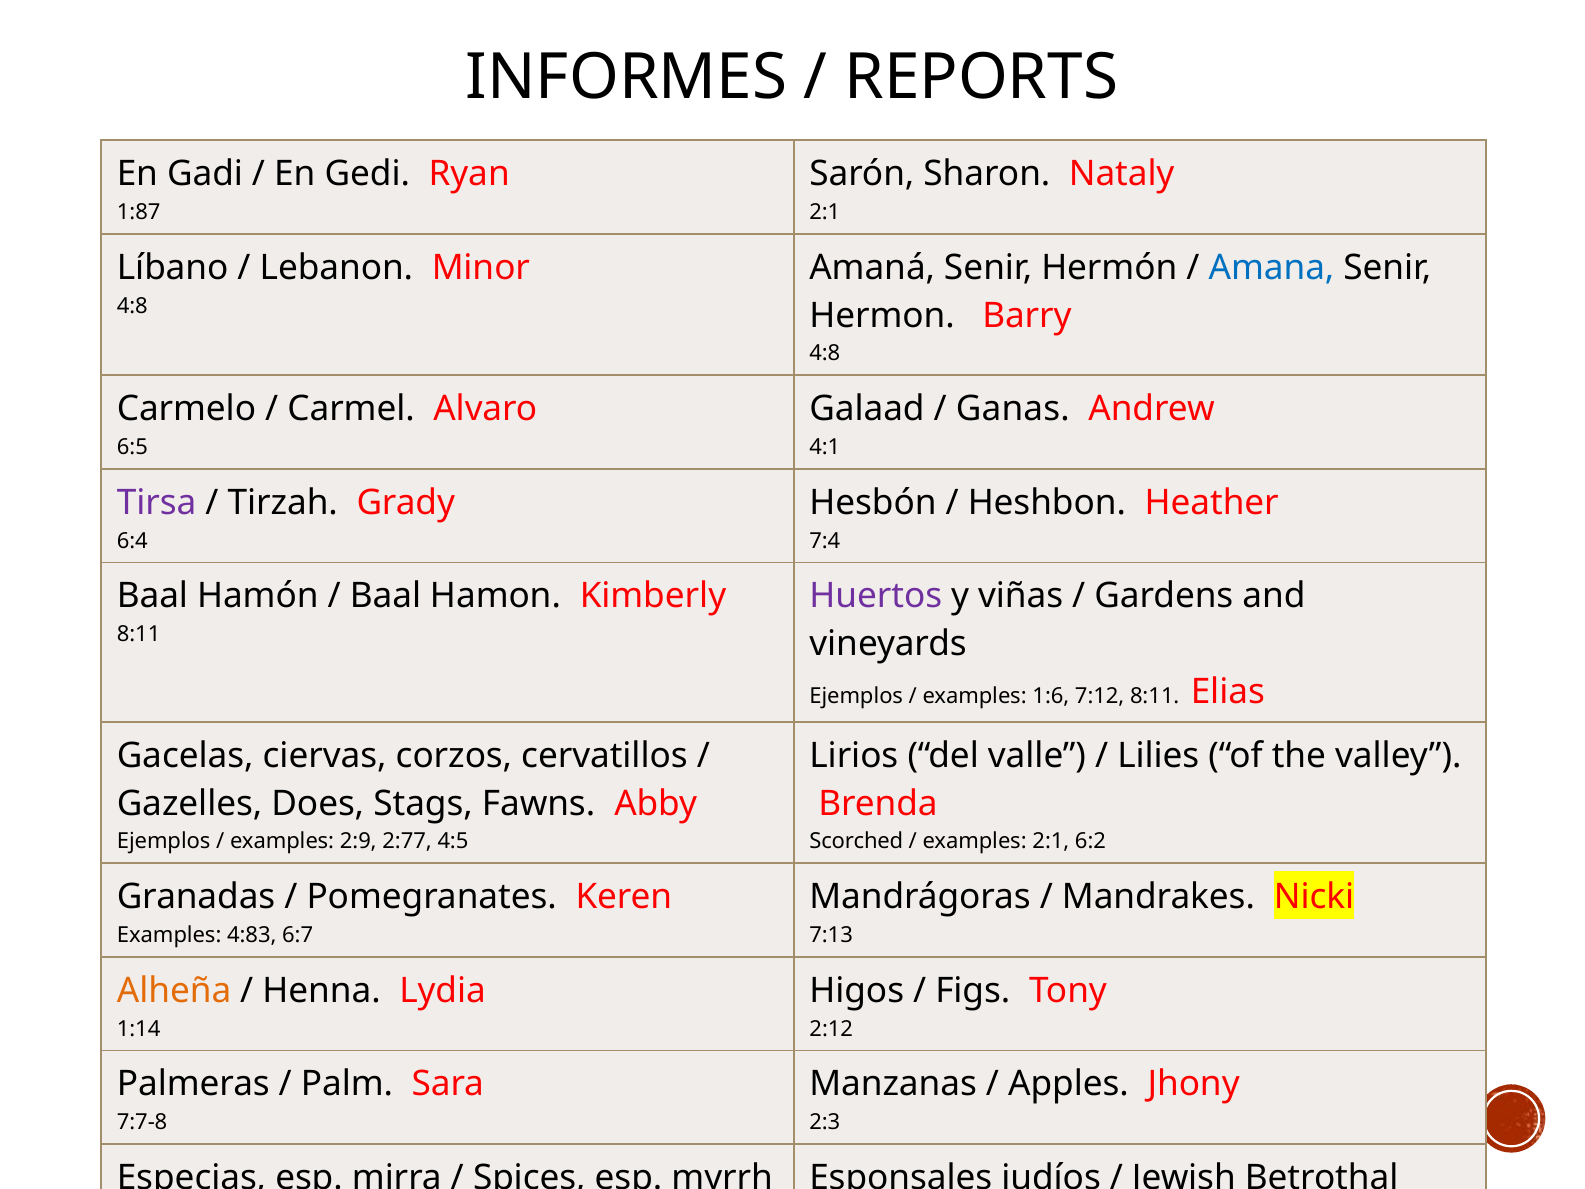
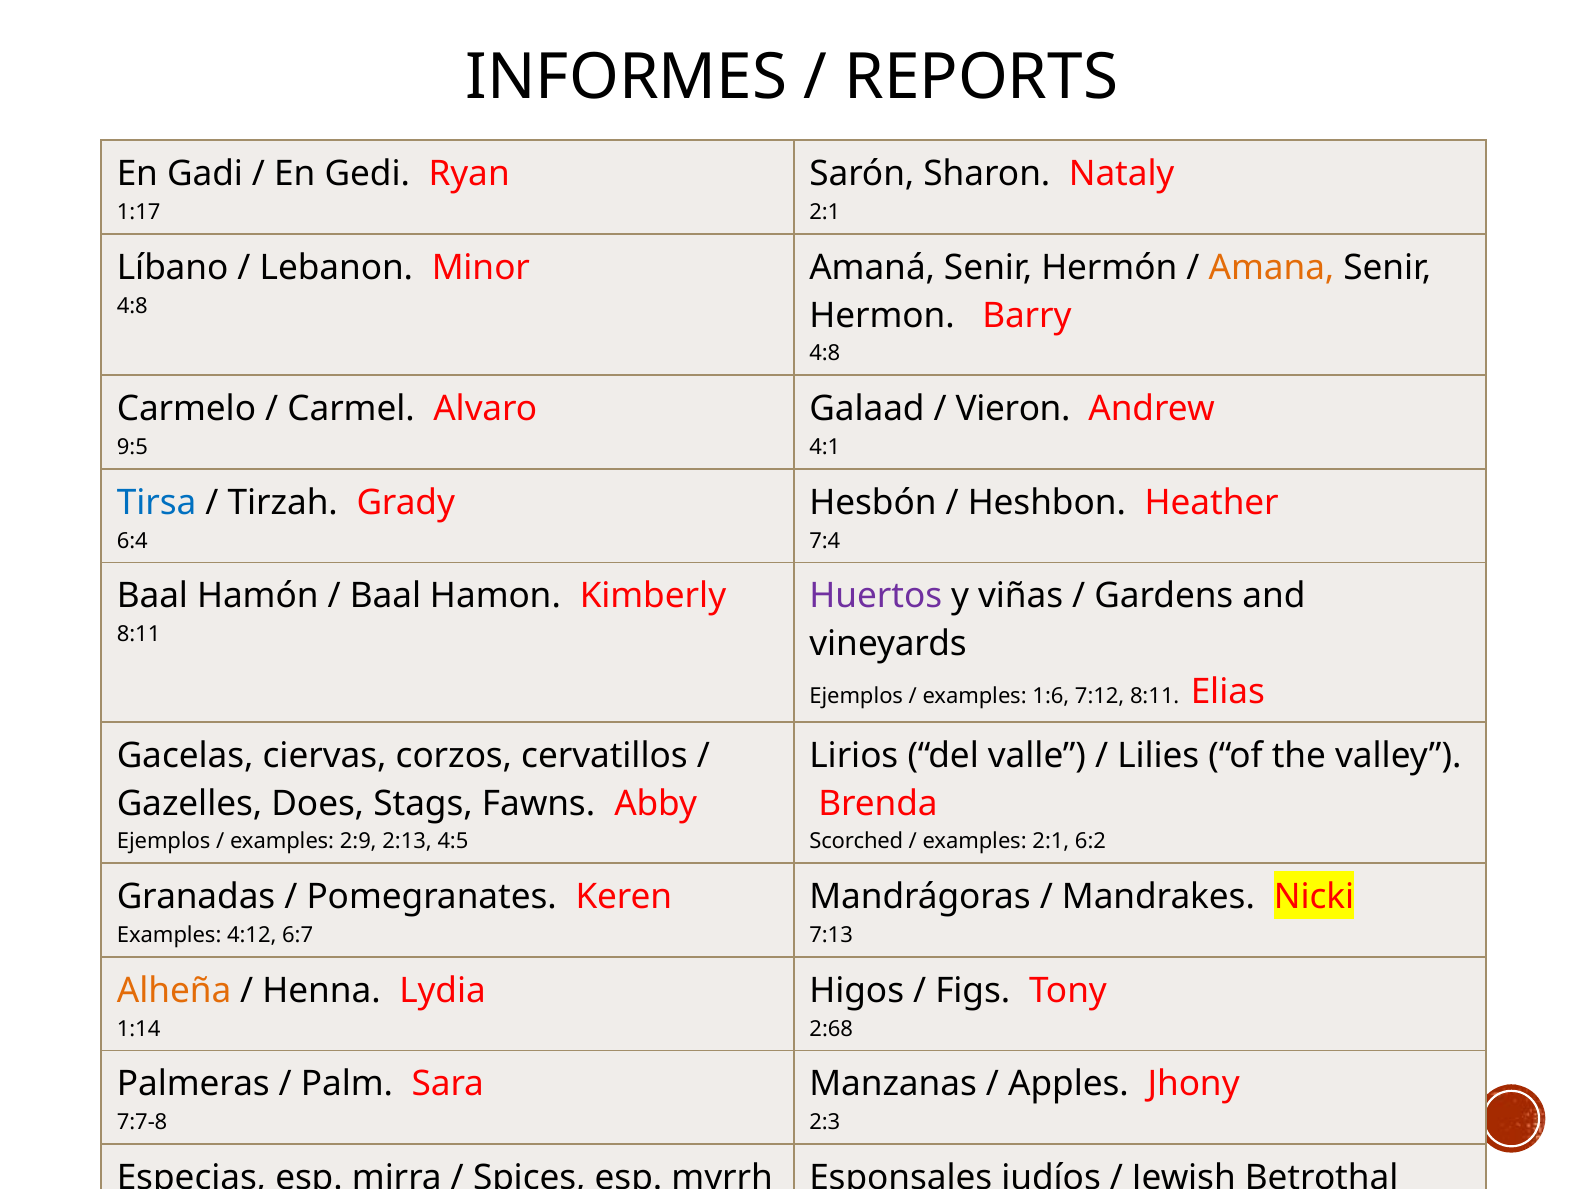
1:87: 1:87 -> 1:17
Amana colour: blue -> orange
Ganas: Ganas -> Vieron
6:5: 6:5 -> 9:5
Tirsa colour: purple -> blue
2:77: 2:77 -> 2:13
4:83: 4:83 -> 4:12
2:12: 2:12 -> 2:68
